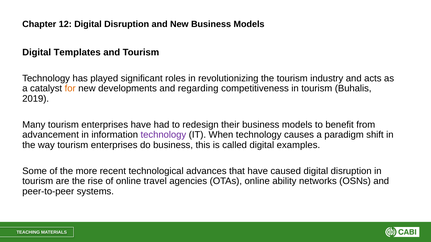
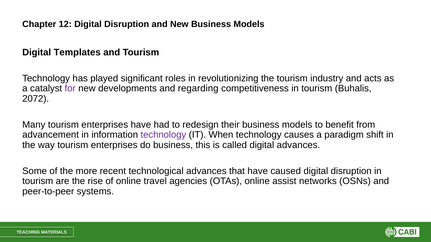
for colour: orange -> purple
2019: 2019 -> 2072
digital examples: examples -> advances
ability: ability -> assist
